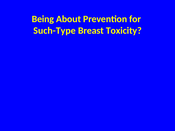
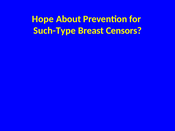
Being: Being -> Hope
Toxicity: Toxicity -> Censors
